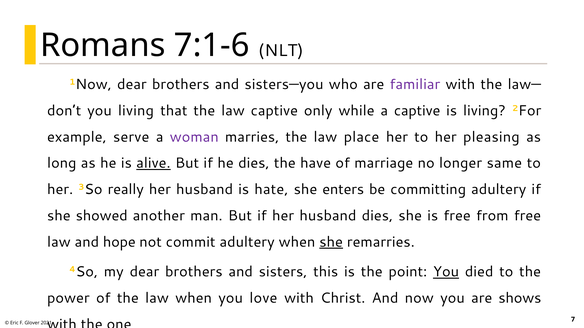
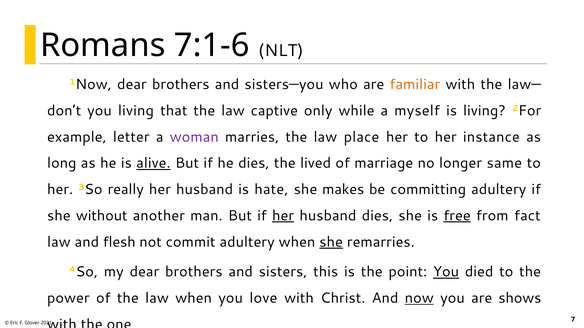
familiar colour: purple -> orange
a captive: captive -> myself
serve: serve -> letter
pleasing: pleasing -> instance
have: have -> lived
enters: enters -> makes
showed: showed -> without
her at (283, 216) underline: none -> present
free at (457, 216) underline: none -> present
from free: free -> fact
hope: hope -> flesh
now underline: none -> present
